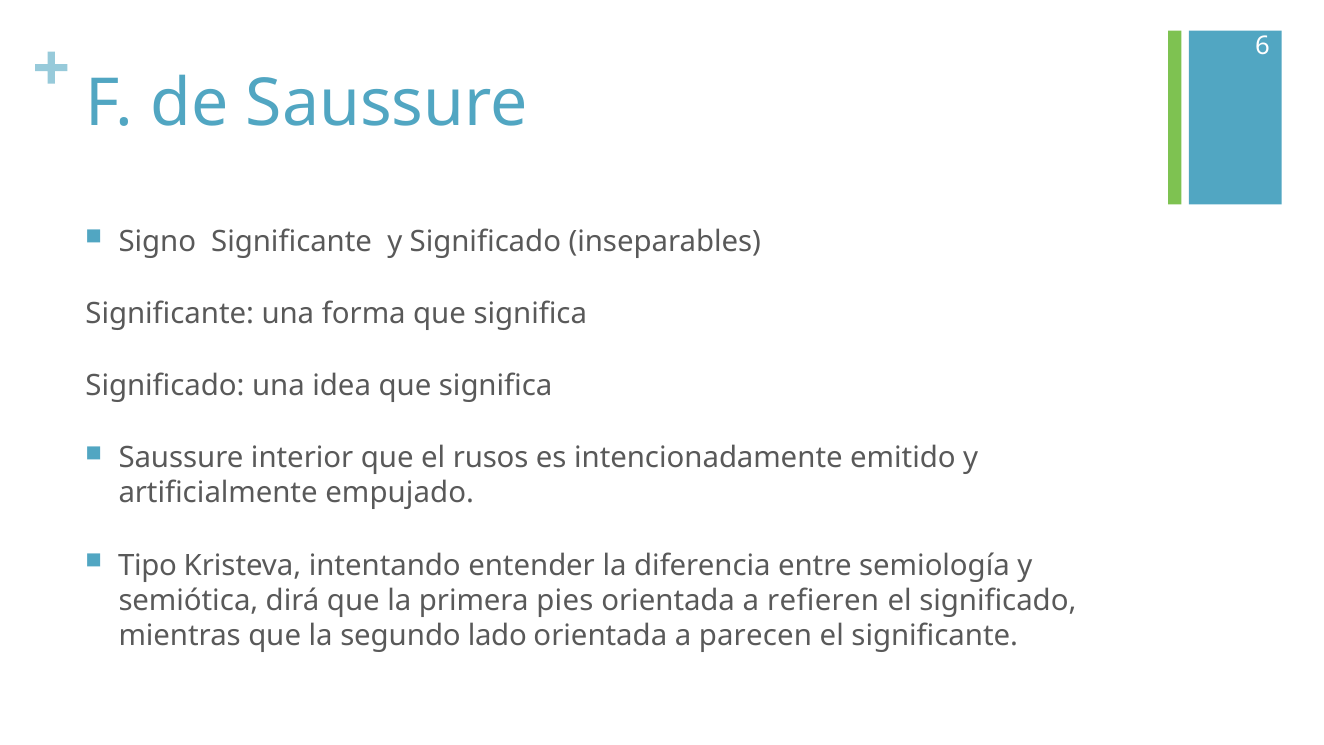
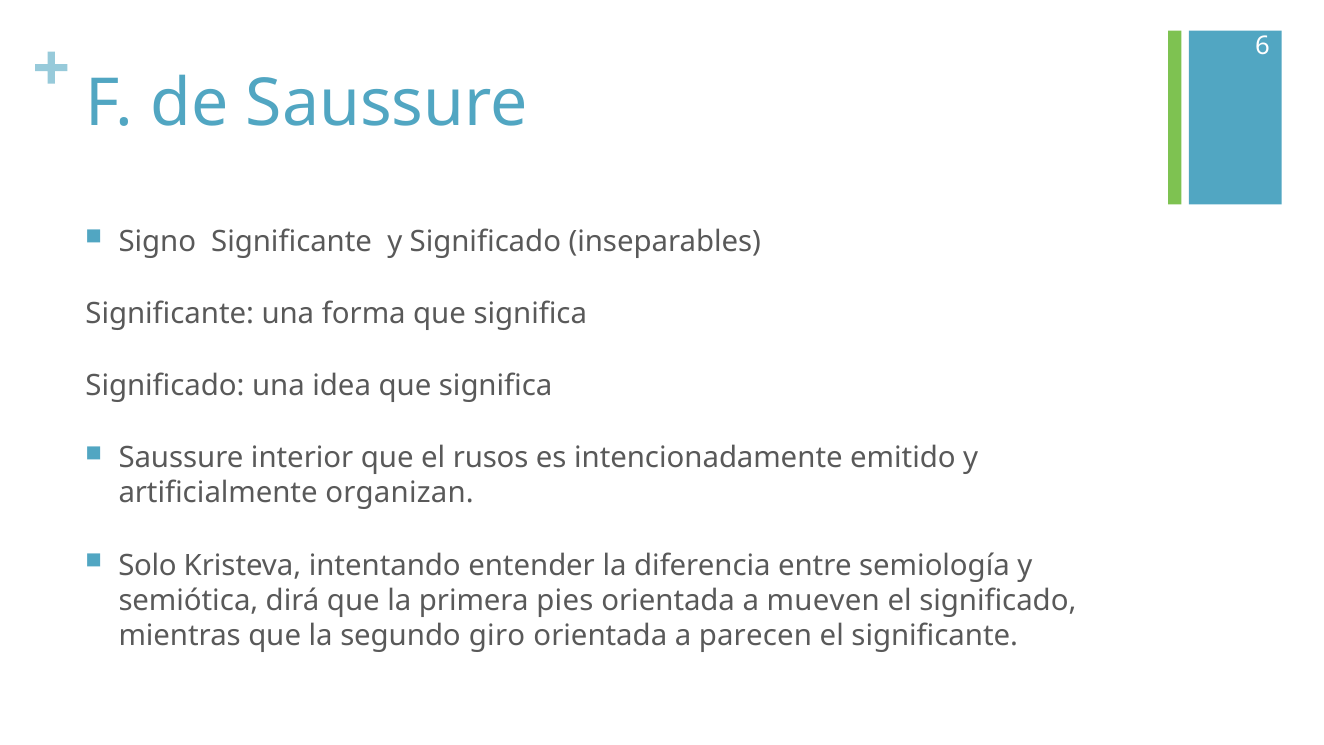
empujado: empujado -> organizan
Tipo: Tipo -> Solo
refieren: refieren -> mueven
lado: lado -> giro
